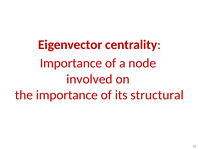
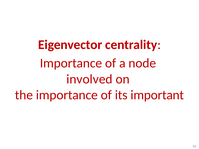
structural: structural -> important
